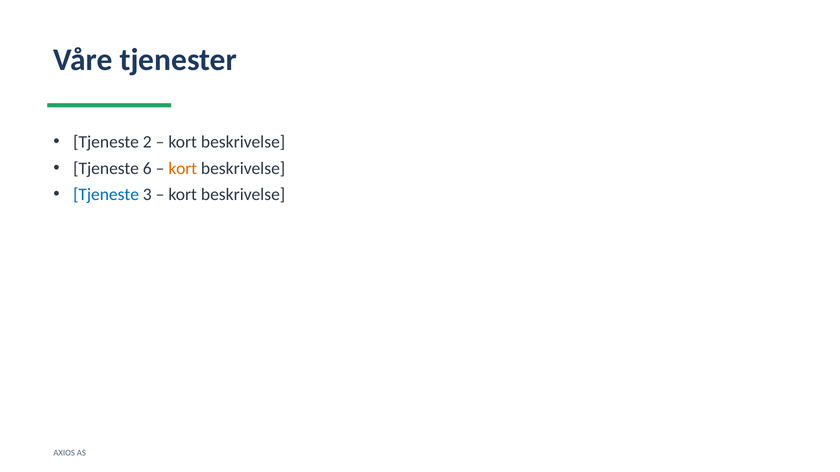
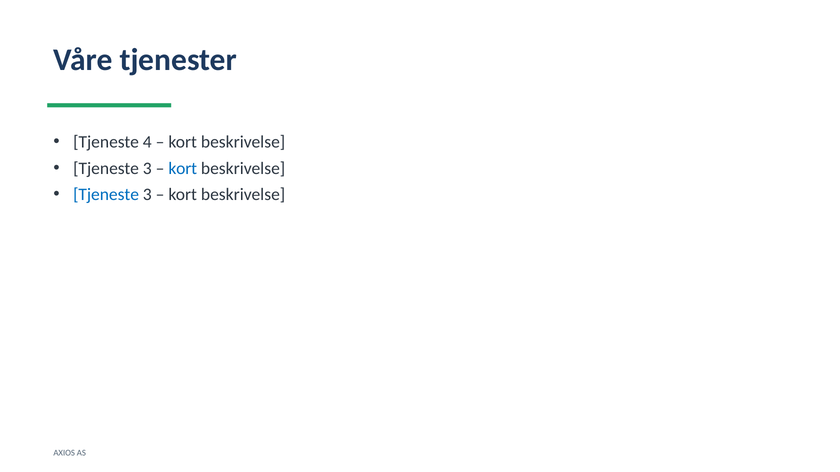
2: 2 -> 4
6 at (147, 169): 6 -> 3
kort at (183, 169) colour: orange -> blue
